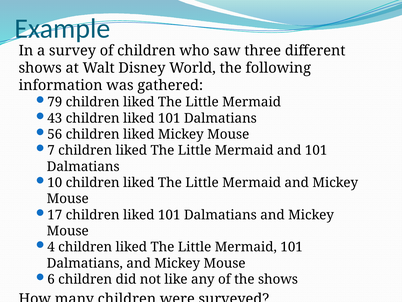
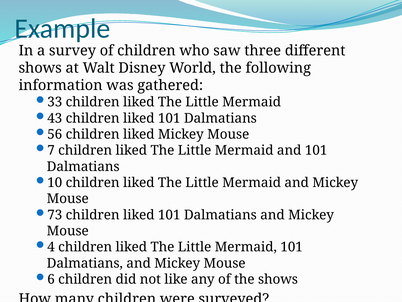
79: 79 -> 33
17: 17 -> 73
